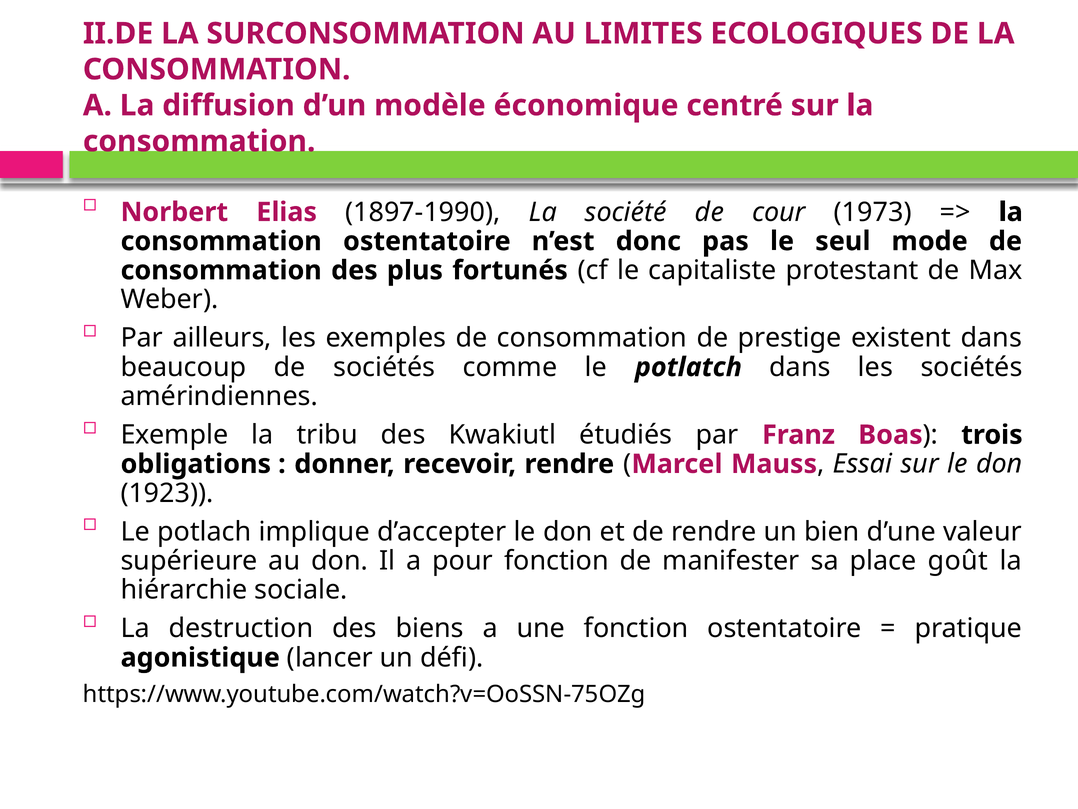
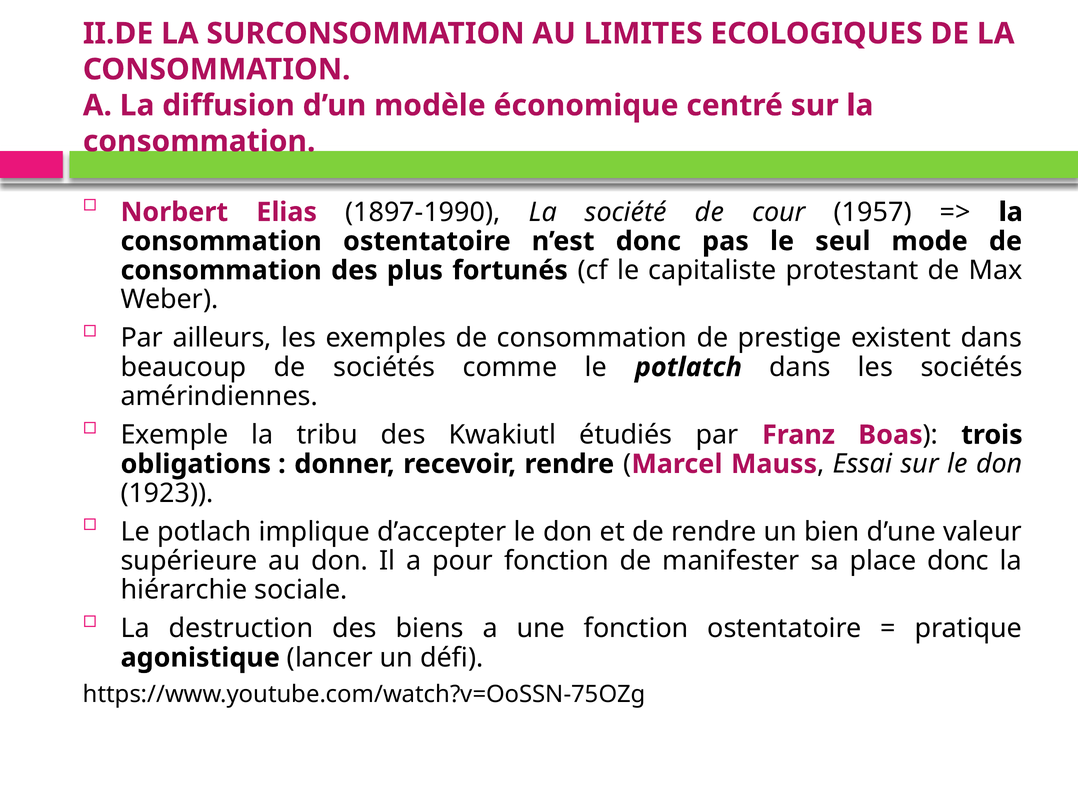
1973: 1973 -> 1957
place goût: goût -> donc
